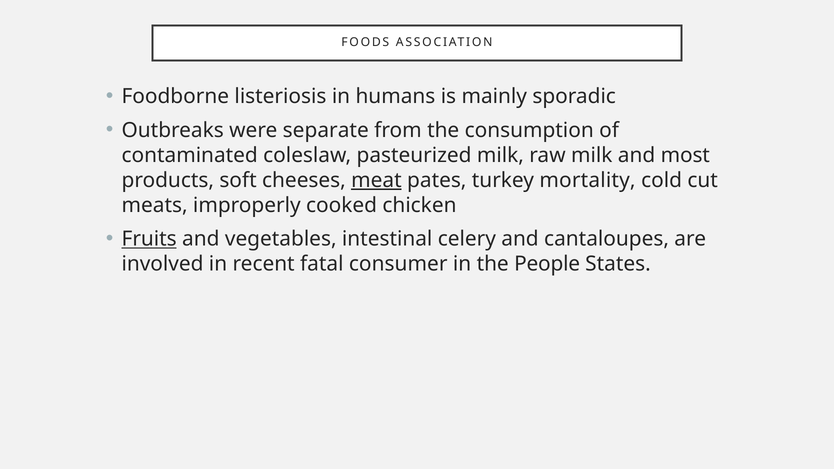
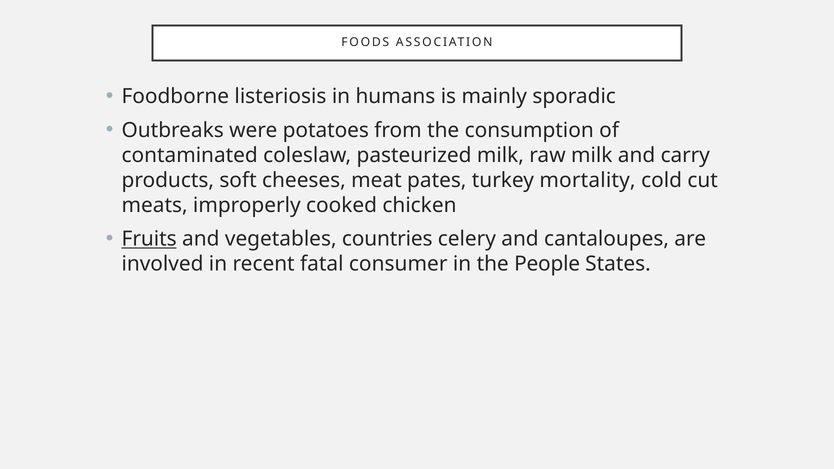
separate: separate -> potatoes
most: most -> carry
meat underline: present -> none
intestinal: intestinal -> countries
